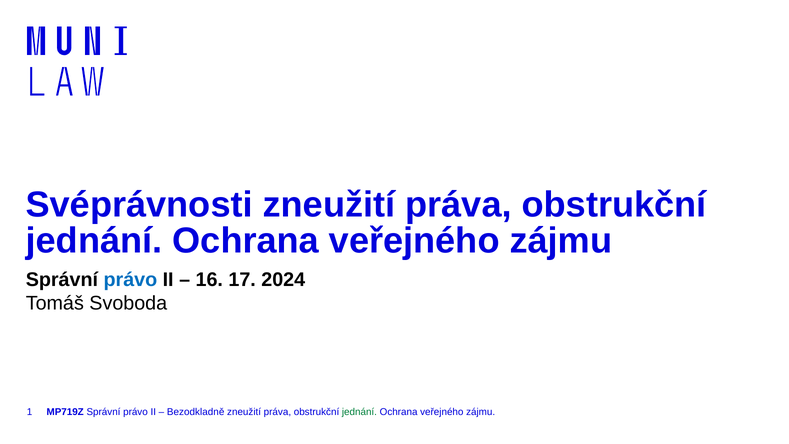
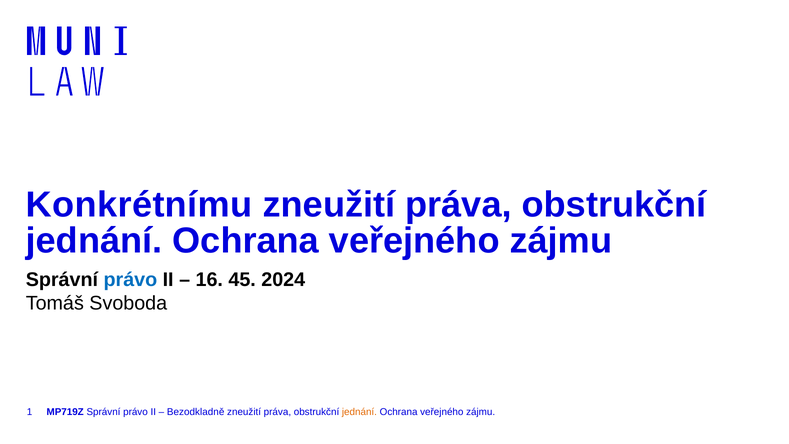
Svéprávnosti: Svéprávnosti -> Konkrétnímu
17: 17 -> 45
jednání at (359, 412) colour: green -> orange
